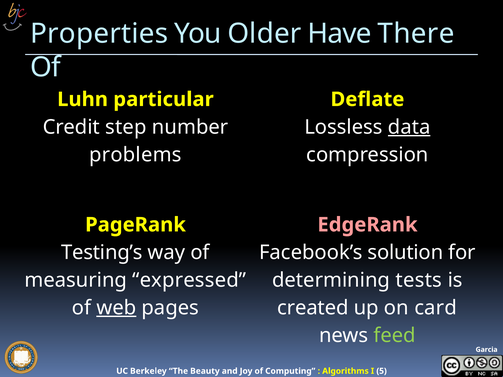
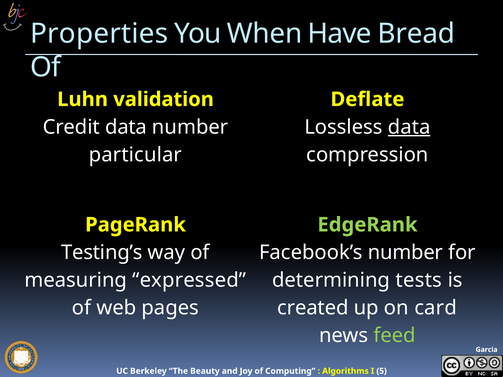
Older: Older -> When
There: There -> Bread
particular: particular -> validation
Credit step: step -> data
problems: problems -> particular
EdgeRank colour: pink -> light green
Facebook’s solution: solution -> number
web underline: present -> none
